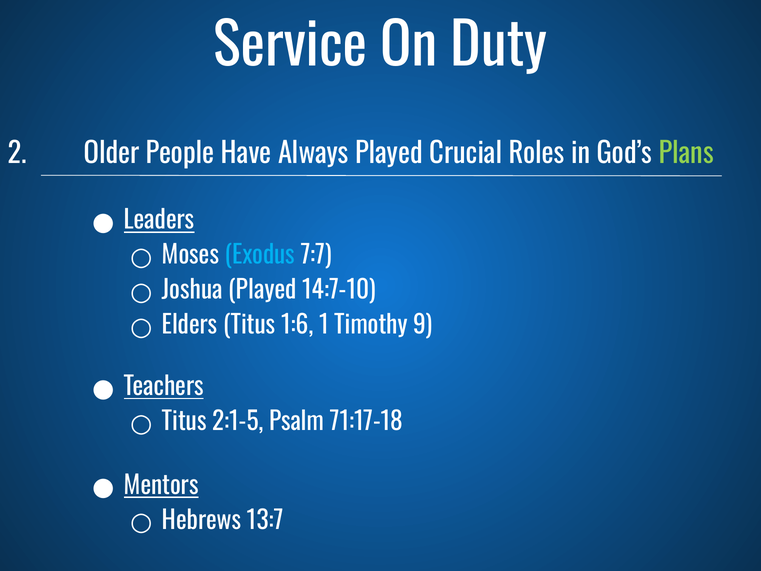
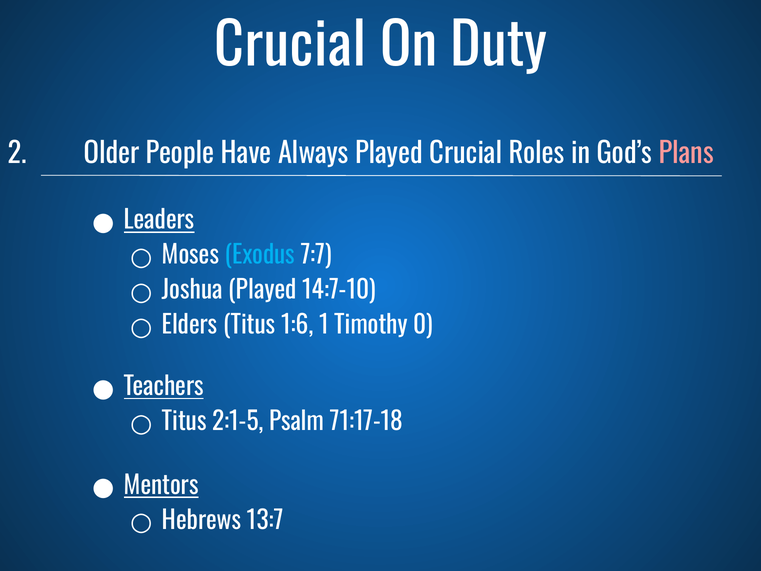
Service at (290, 47): Service -> Crucial
Plans colour: light green -> pink
9: 9 -> 0
